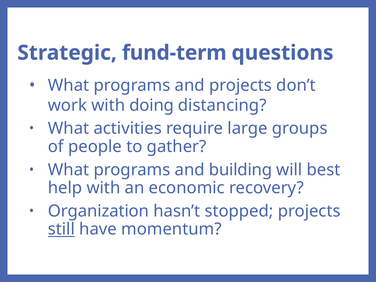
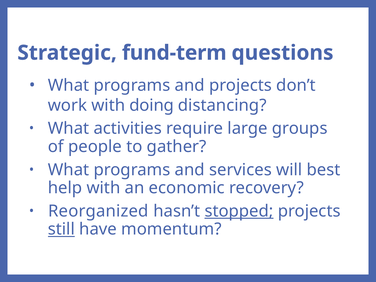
building: building -> services
Organization: Organization -> Reorganized
stopped underline: none -> present
